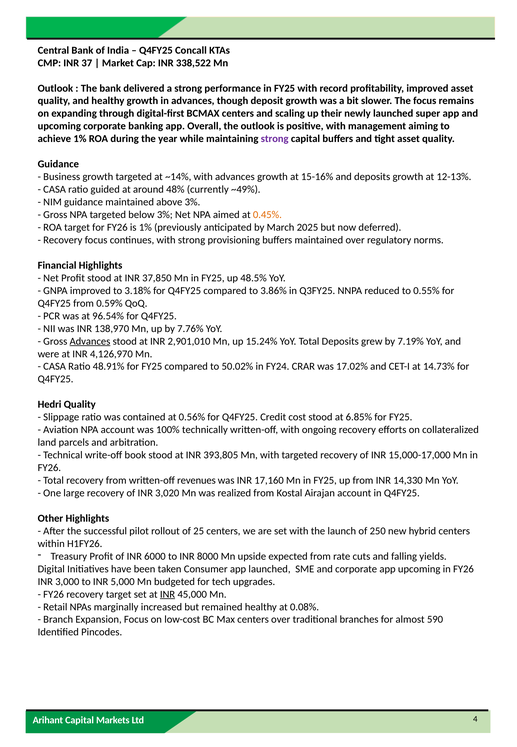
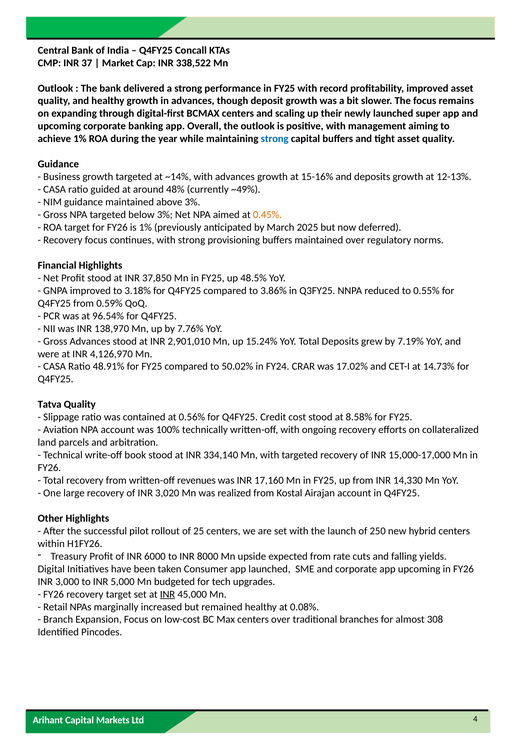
strong at (275, 139) colour: purple -> blue
Advances at (90, 341) underline: present -> none
Hedri: Hedri -> Tatva
6.85%: 6.85% -> 8.58%
393,805: 393,805 -> 334,140
590: 590 -> 308
